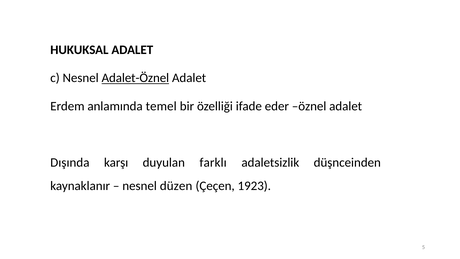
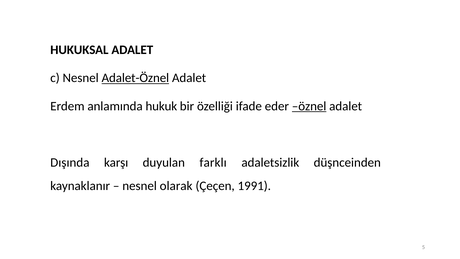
temel: temel -> hukuk
öznel underline: none -> present
düzen: düzen -> olarak
1923: 1923 -> 1991
